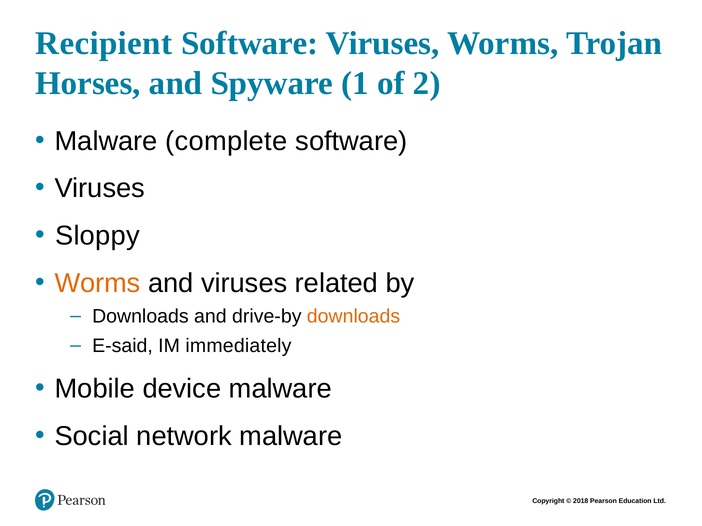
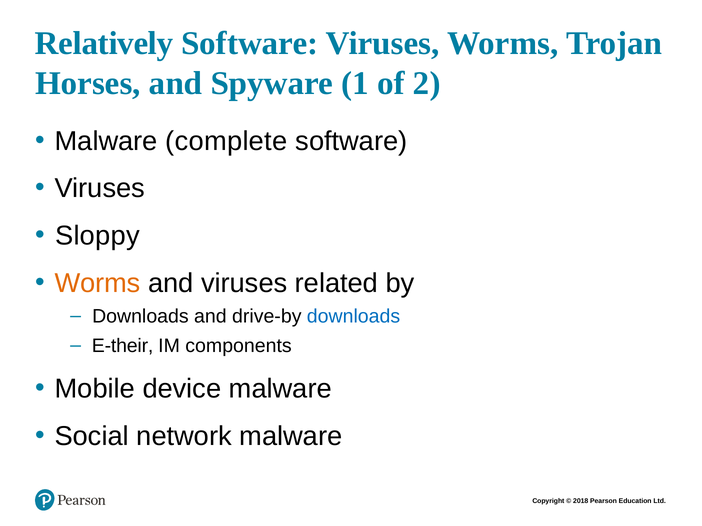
Recipient: Recipient -> Relatively
downloads at (354, 317) colour: orange -> blue
E-said: E-said -> E-their
immediately: immediately -> components
